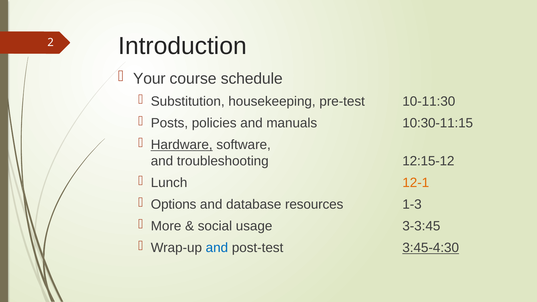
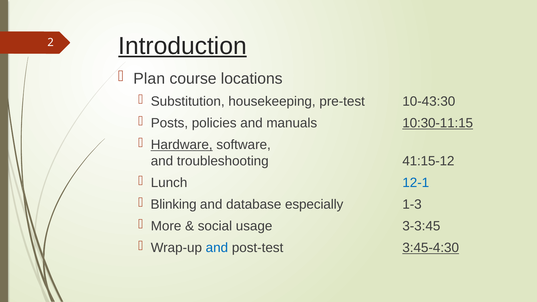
Introduction underline: none -> present
Your: Your -> Plan
schedule: schedule -> locations
10-11:30: 10-11:30 -> 10-43:30
10:30-11:15 underline: none -> present
12:15-12: 12:15-12 -> 41:15-12
12-1 colour: orange -> blue
Options: Options -> Blinking
resources: resources -> especially
